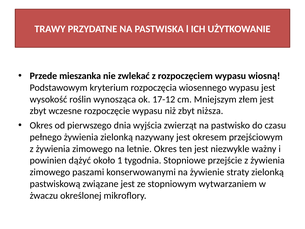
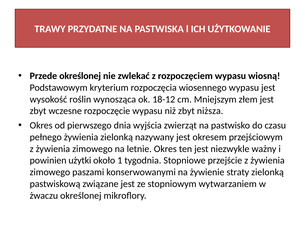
Przede mieszanka: mieszanka -> określonej
17-12: 17-12 -> 18-12
dążyć: dążyć -> użytki
